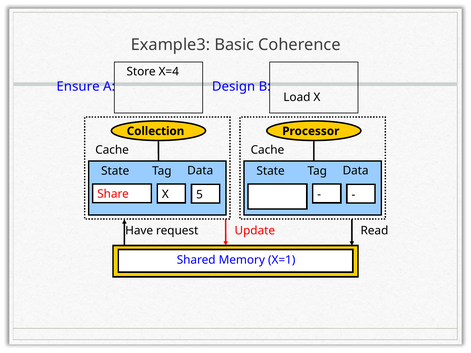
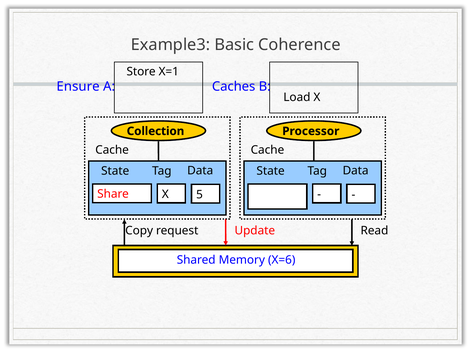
X=4: X=4 -> X=1
Design: Design -> Caches
Have: Have -> Copy
X=1: X=1 -> X=6
